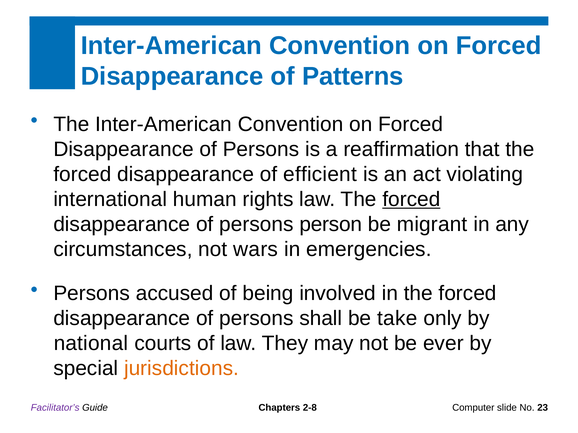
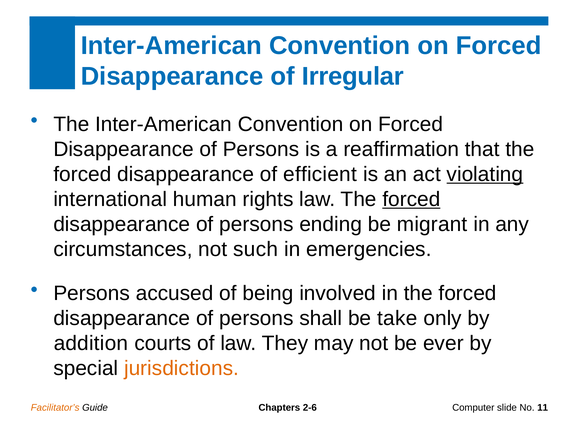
Patterns: Patterns -> Irregular
violating underline: none -> present
person: person -> ending
wars: wars -> such
national: national -> addition
Facilitator’s colour: purple -> orange
2-8: 2-8 -> 2-6
23: 23 -> 11
